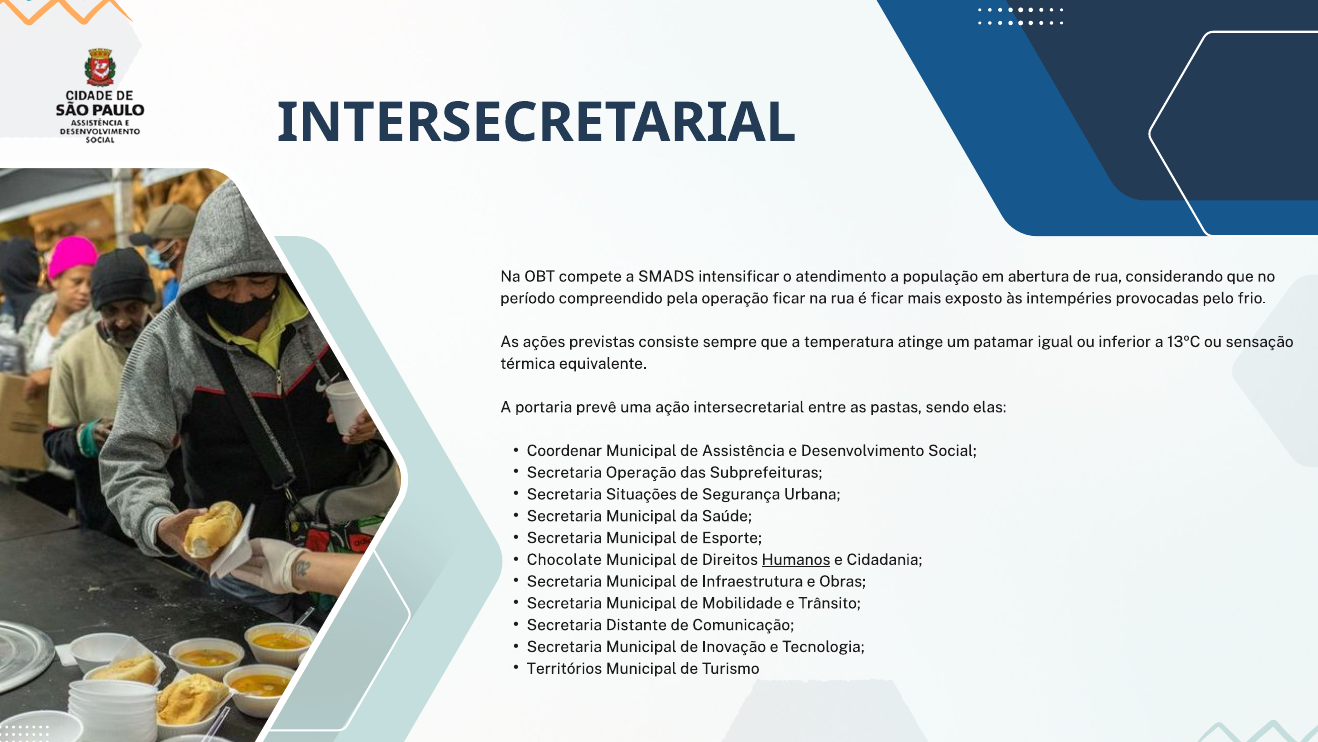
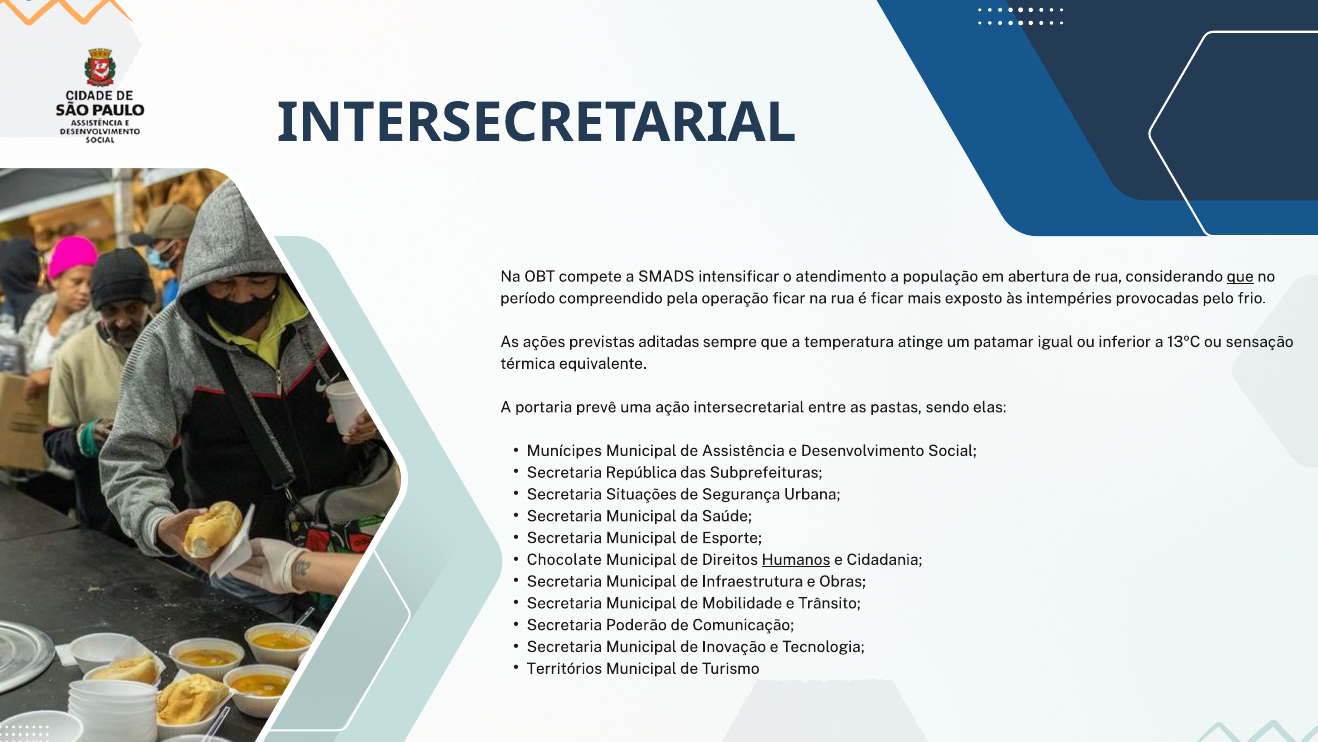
que at (1240, 276) underline: none -> present
consiste: consiste -> aditadas
Coordenar: Coordenar -> Munícipes
Secretaria Operação: Operação -> República
Distante: Distante -> Poderão
